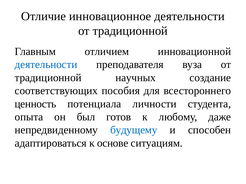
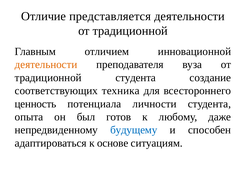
инновационное: инновационное -> представляется
деятельности at (46, 65) colour: blue -> orange
традиционной научных: научных -> студента
пособия: пособия -> техника
